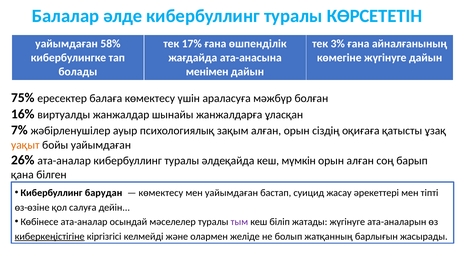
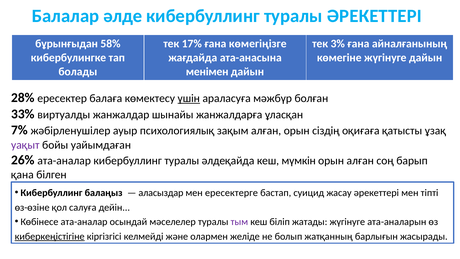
туралы КӨРСЕТЕТІН: КӨРСЕТЕТІН -> ӘРЕКЕТТЕРІ
уайымдаған at (67, 44): уайымдаған -> бұрынғыдан
өшпенділік: өшпенділік -> көмегіңізге
75%: 75% -> 28%
үшін underline: none -> present
16%: 16% -> 33%
уақыт colour: orange -> purple
барудан: барудан -> балаңыз
көмектесу at (161, 193): көмектесу -> аласыздар
мен уайымдаған: уайымдаған -> ересектерге
